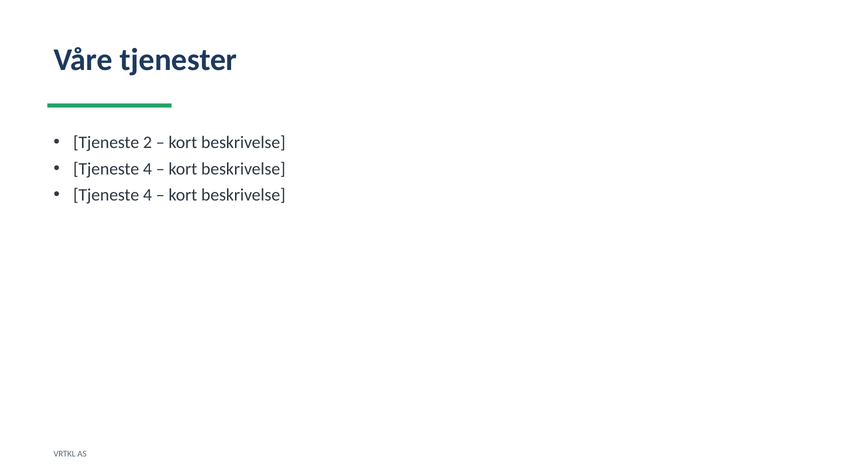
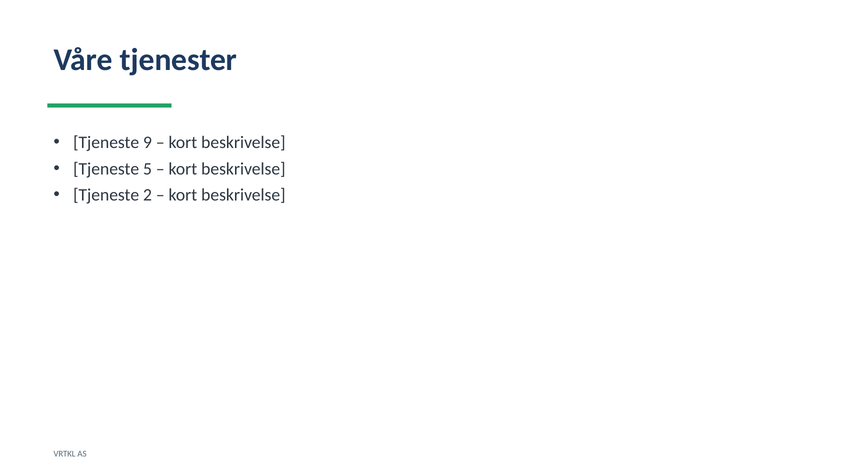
2: 2 -> 9
4 at (147, 169): 4 -> 5
4 at (147, 195): 4 -> 2
